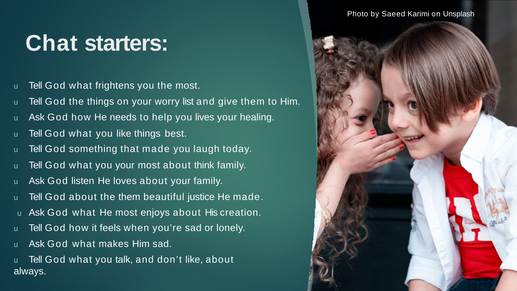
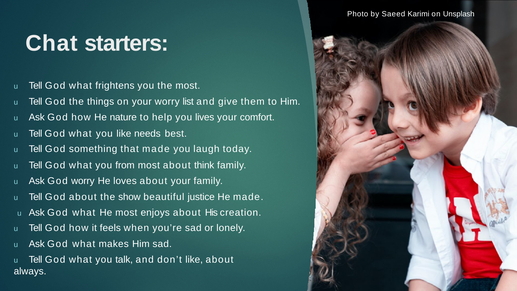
needs: needs -> nature
healing: healing -> comfort
like things: things -> needs
you your: your -> from
God listen: listen -> worry
the them: them -> show
